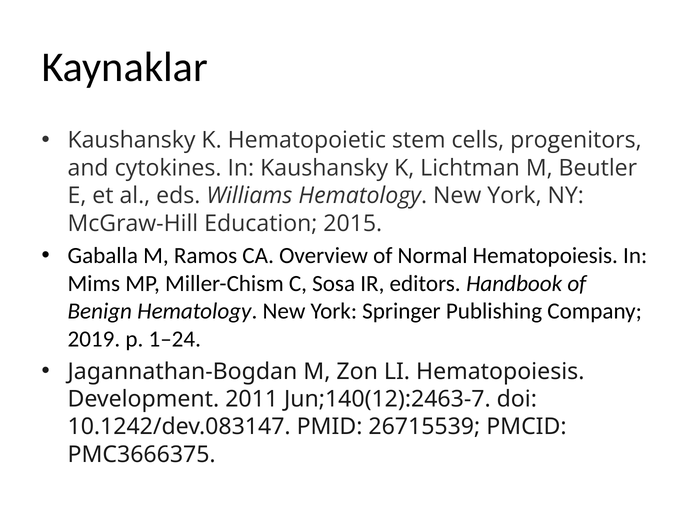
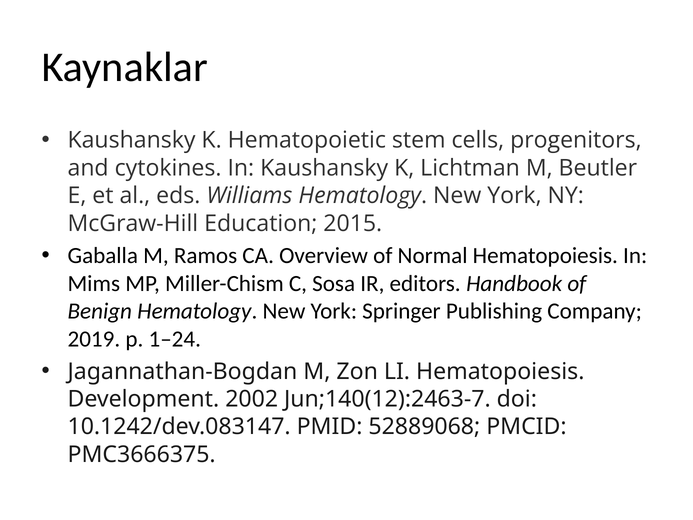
2011: 2011 -> 2002
26715539: 26715539 -> 52889068
